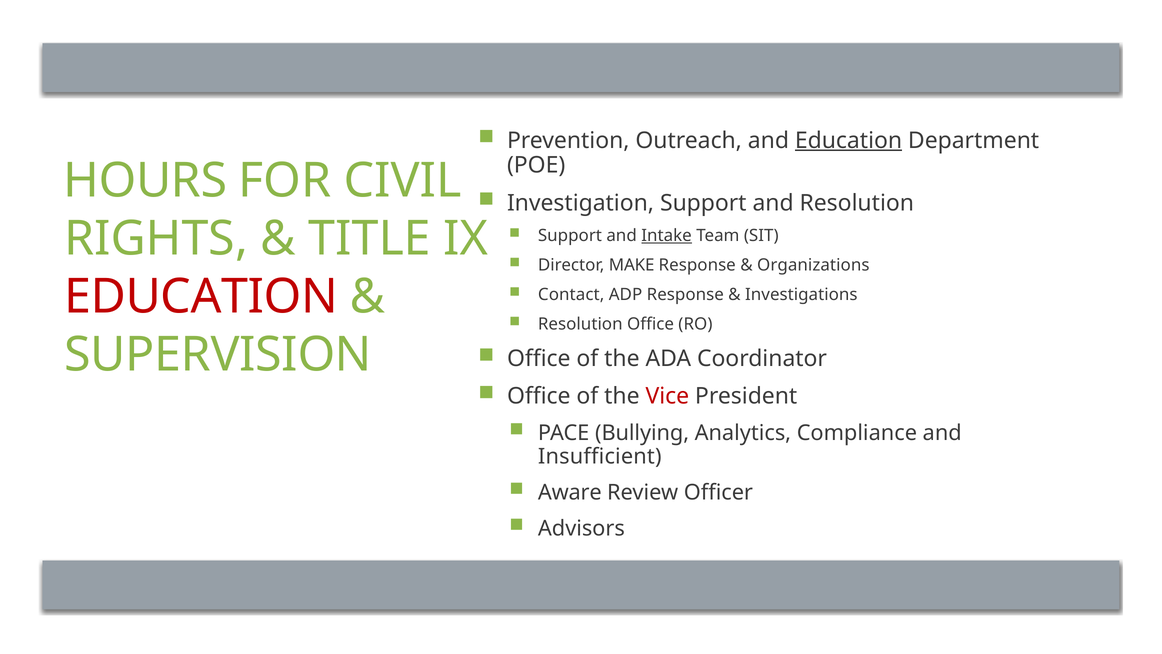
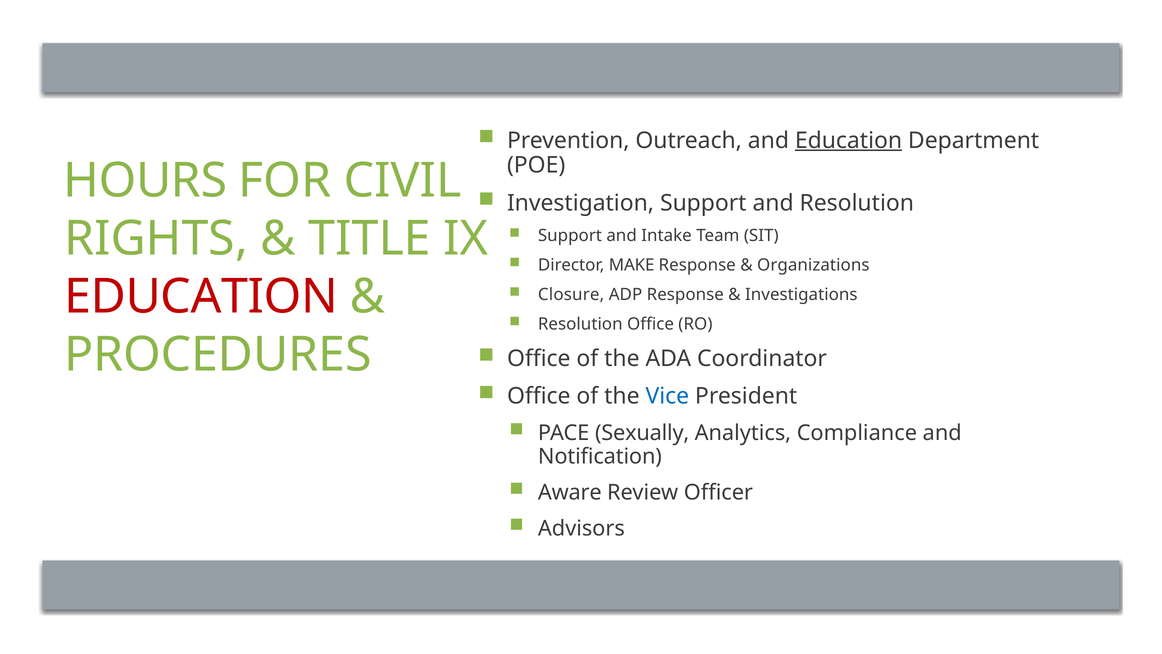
Intake underline: present -> none
Contact: Contact -> Closure
SUPERVISION: SUPERVISION -> PROCEDURES
Vice colour: red -> blue
Bullying: Bullying -> Sexually
Insufficient: Insufficient -> Notification
